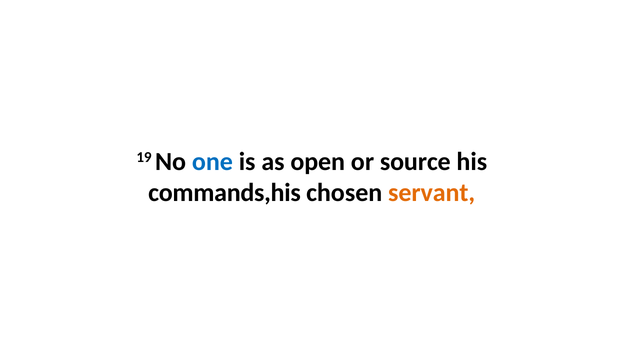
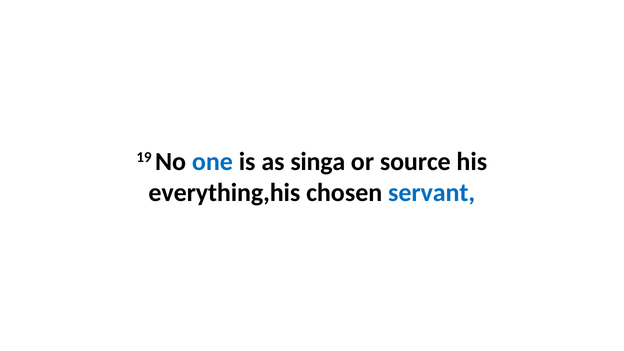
open: open -> singa
commands,his: commands,his -> everything,his
servant colour: orange -> blue
